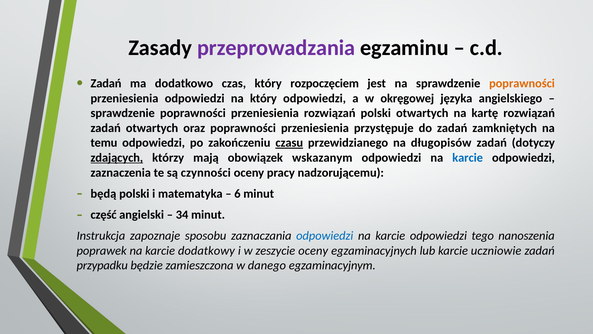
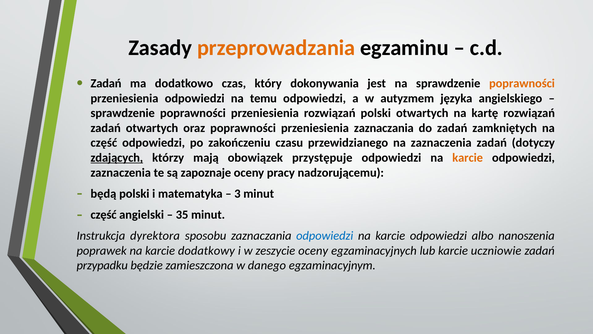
przeprowadzania colour: purple -> orange
rozpoczęciem: rozpoczęciem -> dokonywania
na który: który -> temu
okręgowej: okręgowej -> autyzmem
przeniesienia przystępuje: przystępuje -> zaznaczania
temu at (104, 143): temu -> część
czasu underline: present -> none
na długopisów: długopisów -> zaznaczenia
wskazanym: wskazanym -> przystępuje
karcie at (468, 158) colour: blue -> orange
czynności: czynności -> zapoznaje
6: 6 -> 3
34: 34 -> 35
zapoznaje: zapoznaje -> dyrektora
tego: tego -> albo
